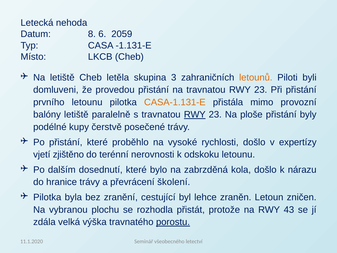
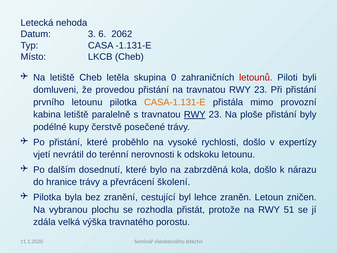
8: 8 -> 3
2059: 2059 -> 2062
3: 3 -> 0
letounů colour: orange -> red
balóny: balóny -> kabina
zjištěno: zjištěno -> nevrátil
43: 43 -> 51
porostu underline: present -> none
